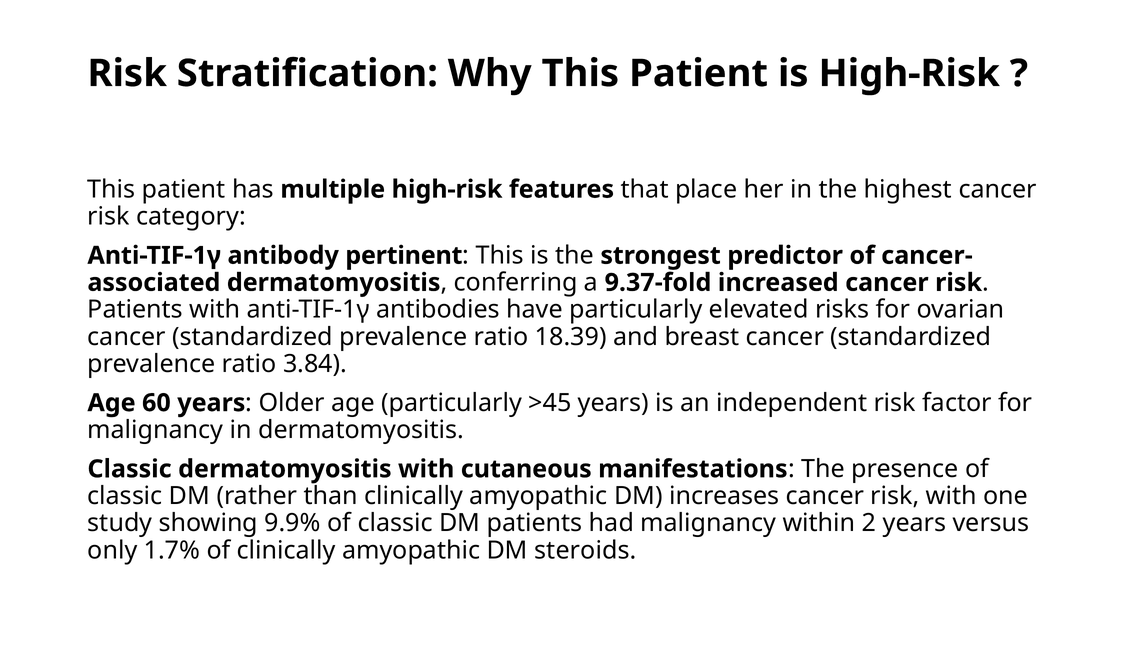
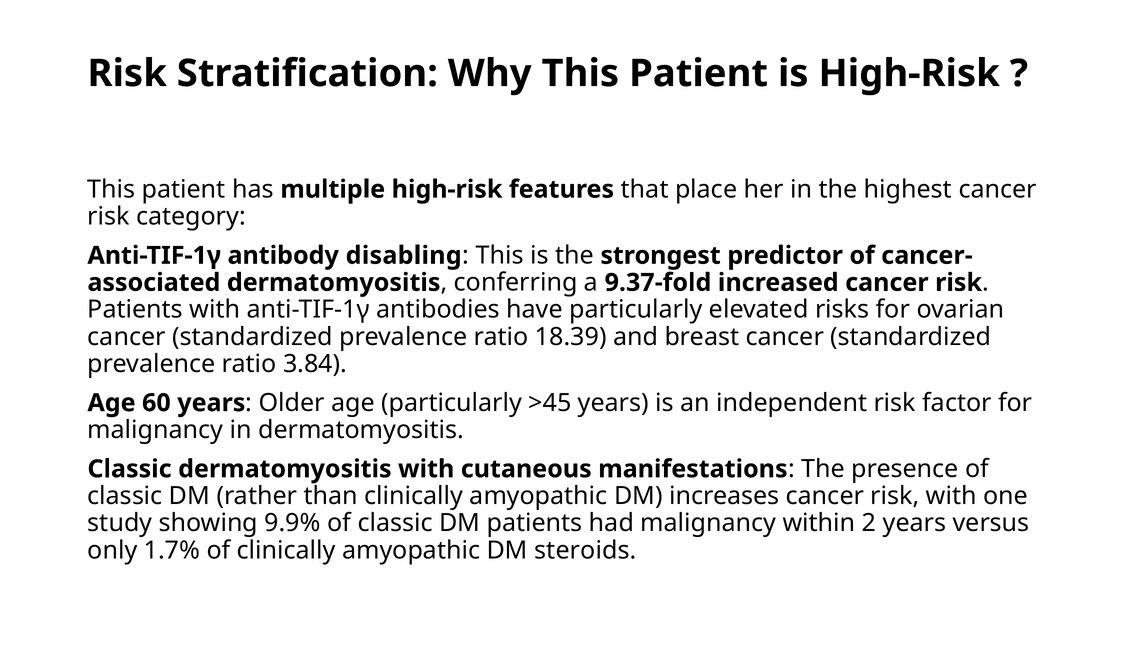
pertinent: pertinent -> disabling
